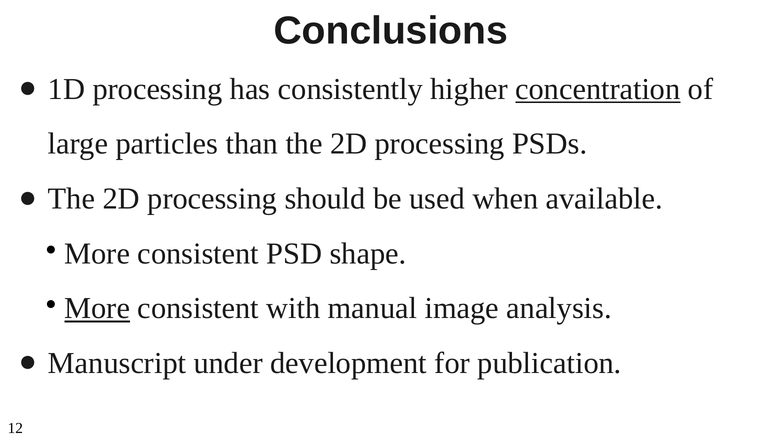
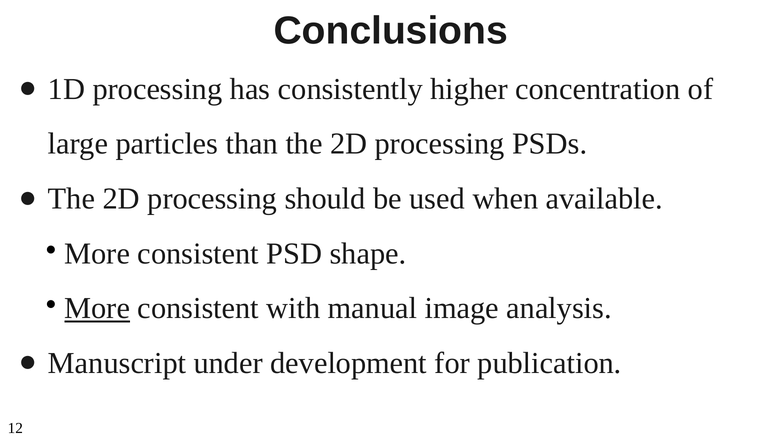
concentration underline: present -> none
